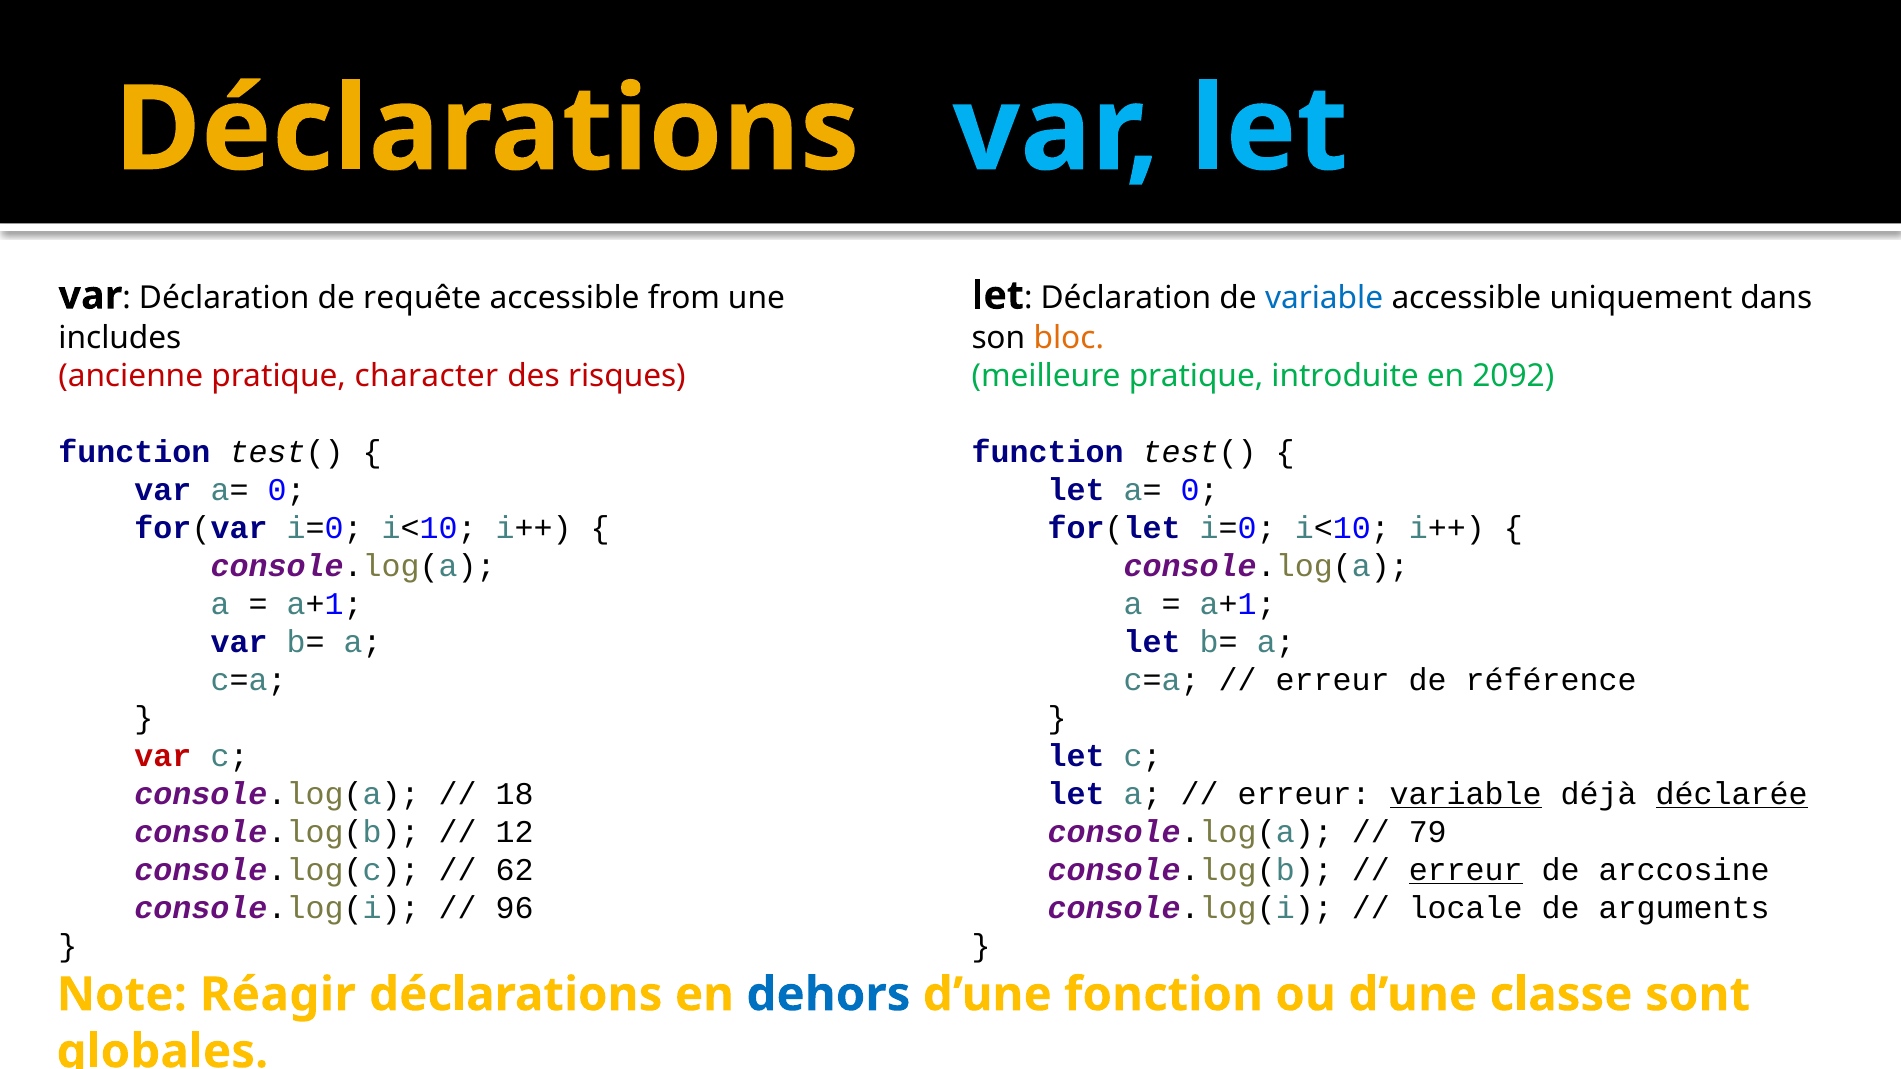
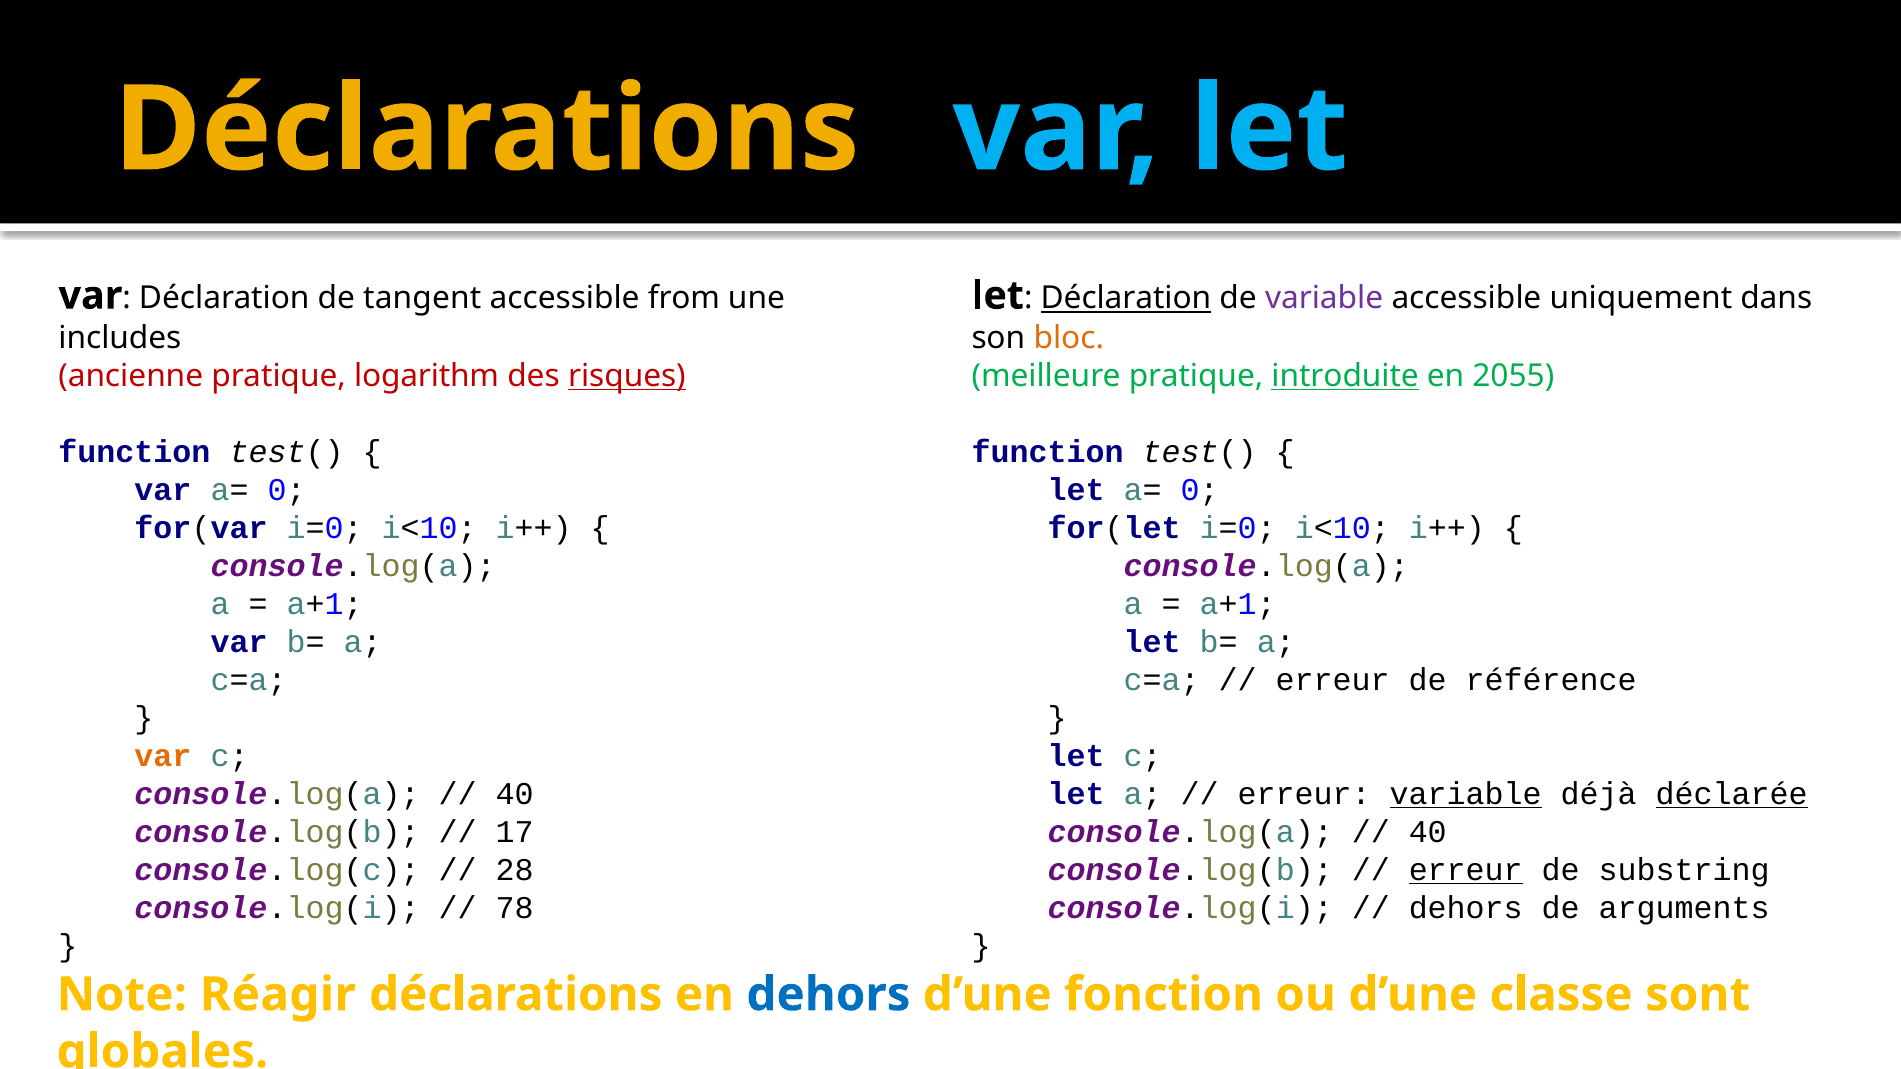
requête: requête -> tangent
Déclaration at (1126, 298) underline: none -> present
variable at (1324, 298) colour: blue -> purple
character: character -> logarithm
risques underline: none -> present
introduite underline: none -> present
2092: 2092 -> 2055
var at (163, 756) colour: red -> orange
18 at (515, 794): 18 -> 40
12: 12 -> 17
79 at (1428, 832): 79 -> 40
62: 62 -> 28
arccosine: arccosine -> substring
96: 96 -> 78
locale at (1466, 908): locale -> dehors
